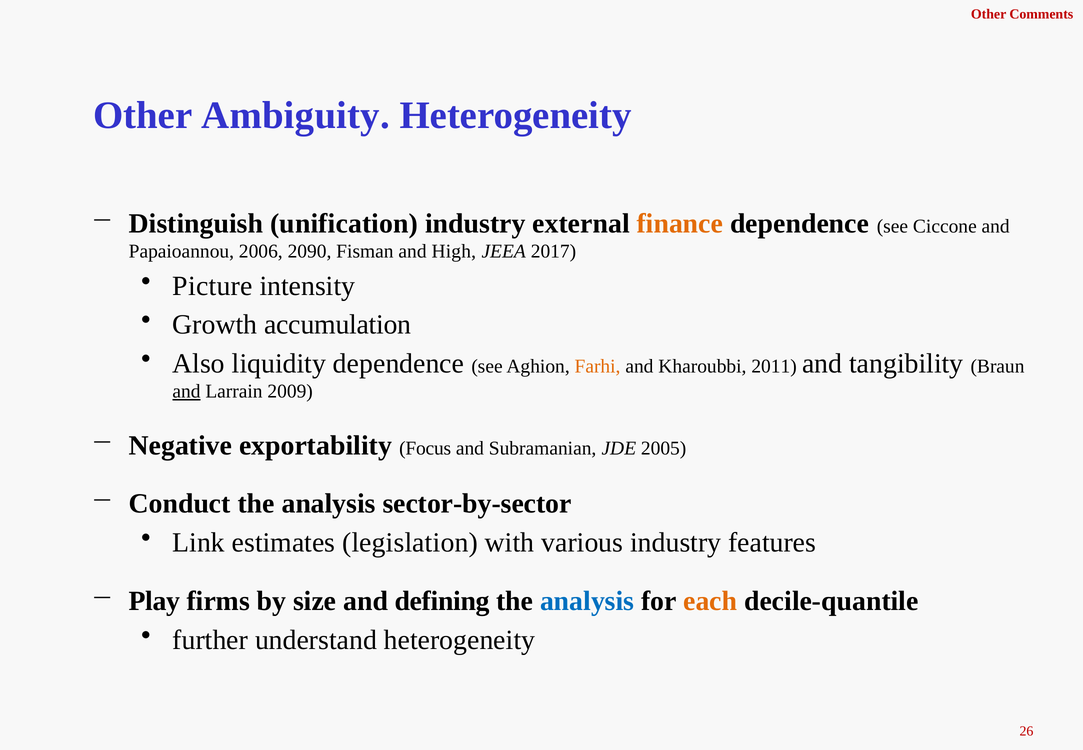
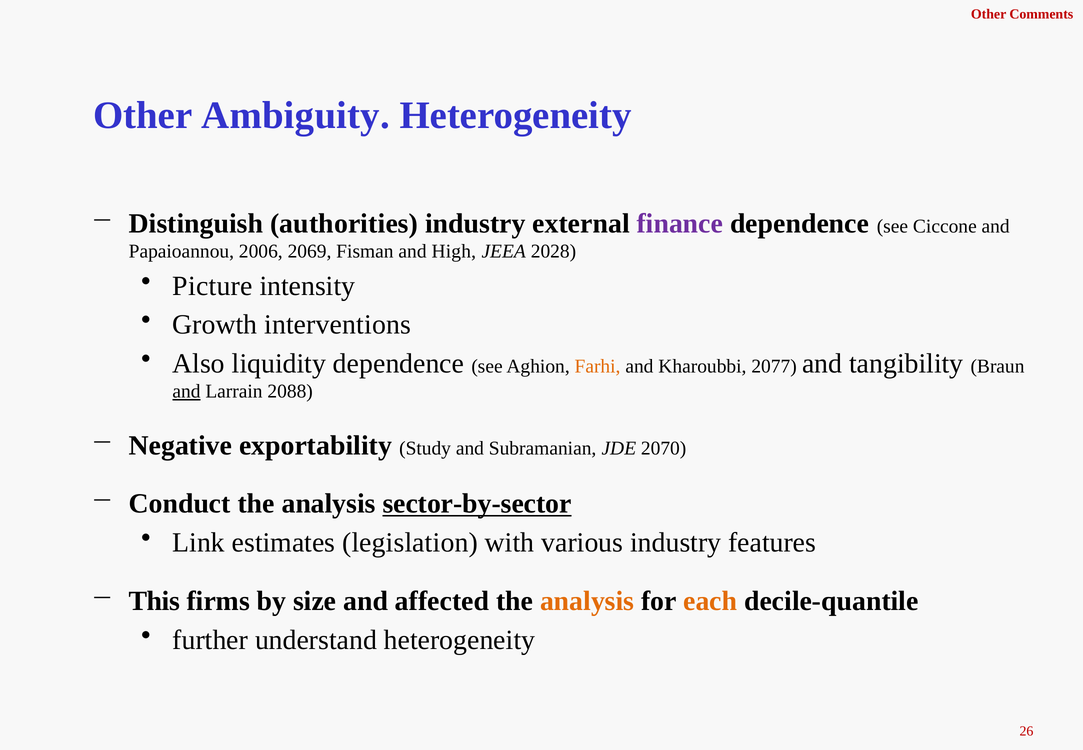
unification: unification -> authorities
finance colour: orange -> purple
2090: 2090 -> 2069
2017: 2017 -> 2028
accumulation: accumulation -> interventions
2011: 2011 -> 2077
2009: 2009 -> 2088
Focus: Focus -> Study
2005: 2005 -> 2070
sector-by-sector underline: none -> present
Play: Play -> This
defining: defining -> affected
analysis at (587, 601) colour: blue -> orange
